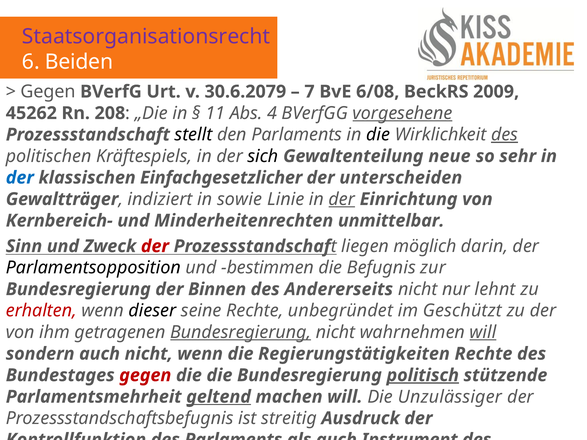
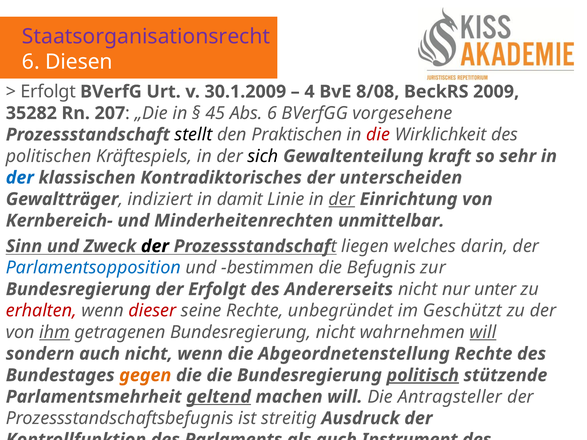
Beiden: Beiden -> Diesen
Gegen at (48, 92): Gegen -> Erfolgt
30.6.2079: 30.6.2079 -> 30.1.2009
7: 7 -> 4
6/08: 6/08 -> 8/08
45262: 45262 -> 35282
208: 208 -> 207
11: 11 -> 45
Abs 4: 4 -> 6
vorgesehene underline: present -> none
den Parlaments: Parlaments -> Praktischen
die at (378, 135) colour: black -> red
des at (505, 135) underline: present -> none
neue: neue -> kraft
Einfachgesetzlicher: Einfachgesetzlicher -> Kontradiktorisches
sowie: sowie -> damit
der at (155, 246) colour: red -> black
möglich: möglich -> welches
Parlamentsopposition colour: black -> blue
der Binnen: Binnen -> Erfolgt
lehnt: lehnt -> unter
dieser colour: black -> red
ihm underline: none -> present
Bundesregierung at (241, 332) underline: present -> none
Regierungstätigkeiten: Regierungstätigkeiten -> Abgeordnetenstellung
gegen at (145, 375) colour: red -> orange
Unzulässiger: Unzulässiger -> Antragsteller
